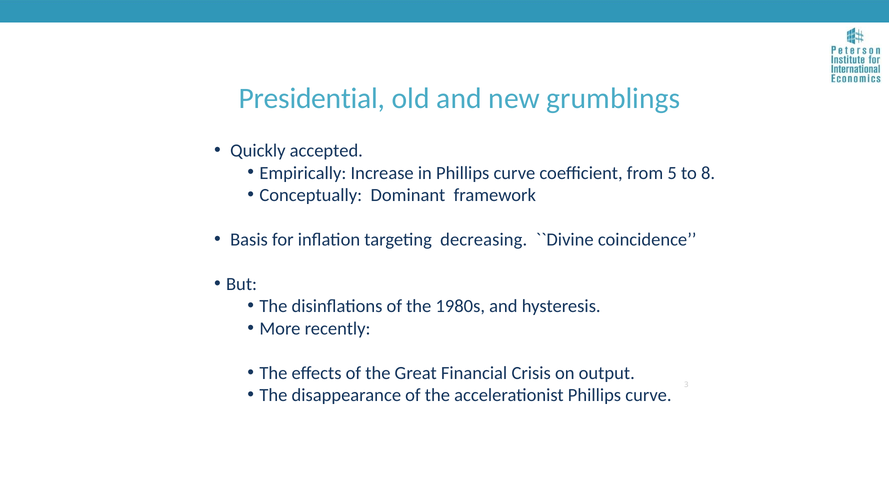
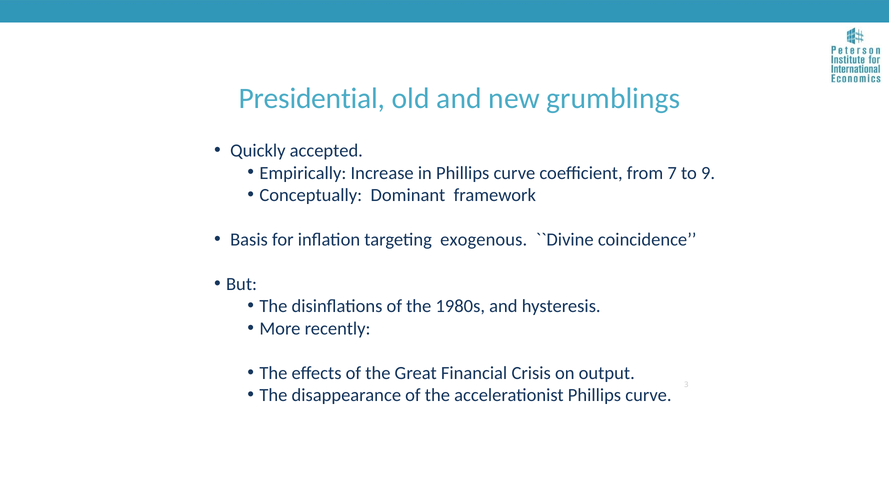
5: 5 -> 7
8: 8 -> 9
decreasing: decreasing -> exogenous
